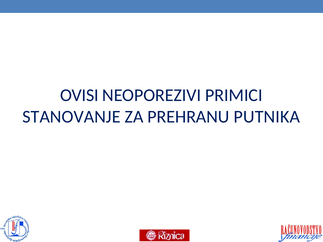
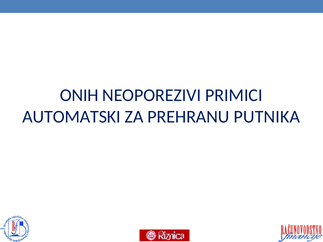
OVISI: OVISI -> ONIH
STANOVANJE: STANOVANJE -> AUTOMATSKI
